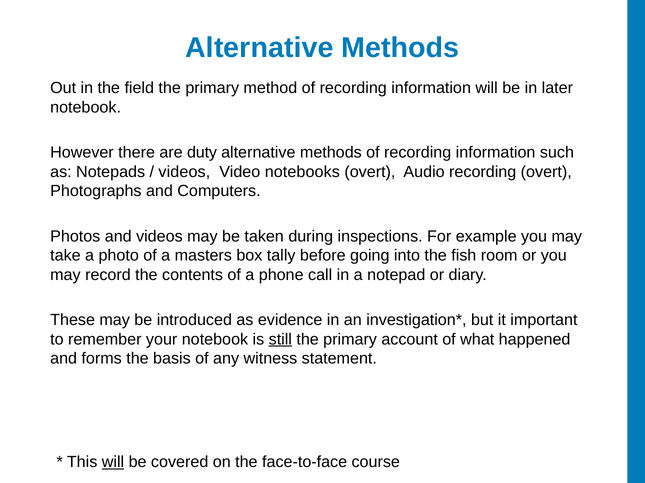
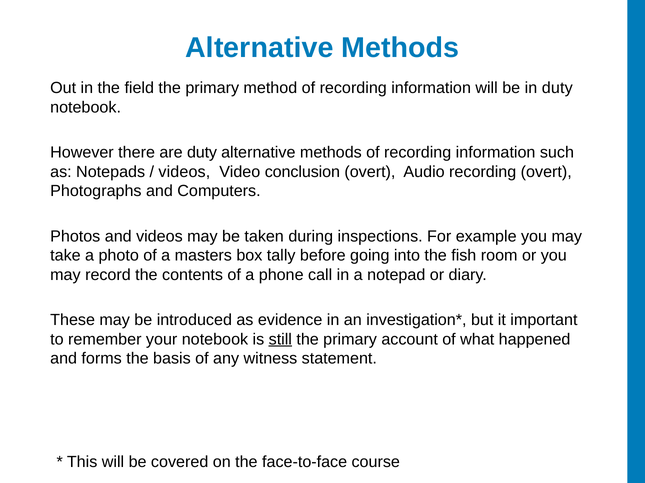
in later: later -> duty
notebooks: notebooks -> conclusion
will at (113, 463) underline: present -> none
